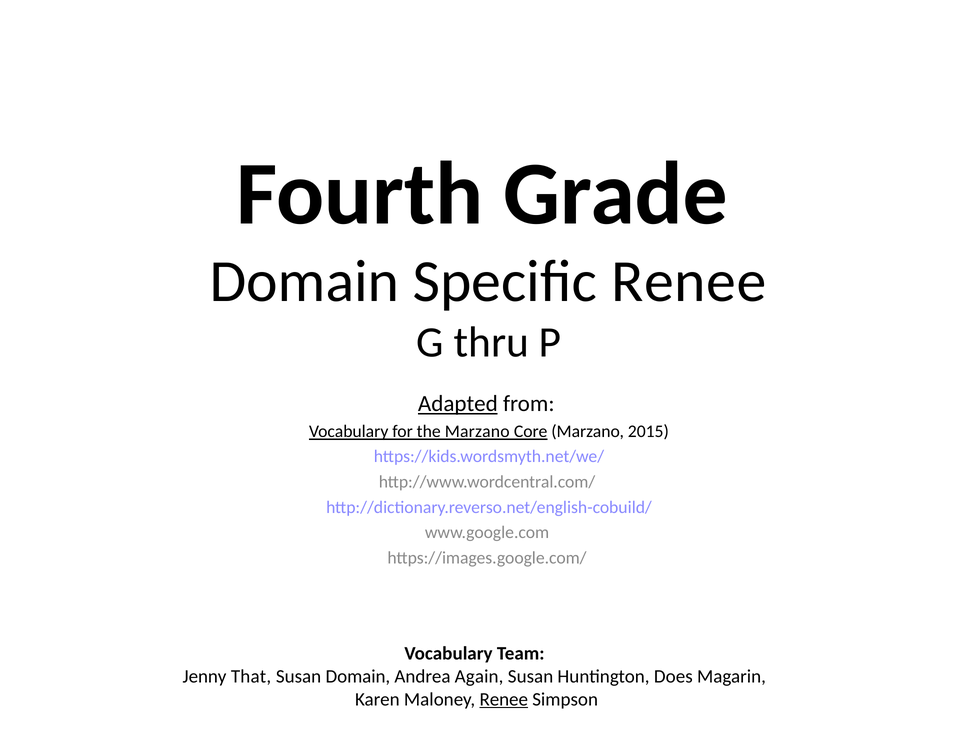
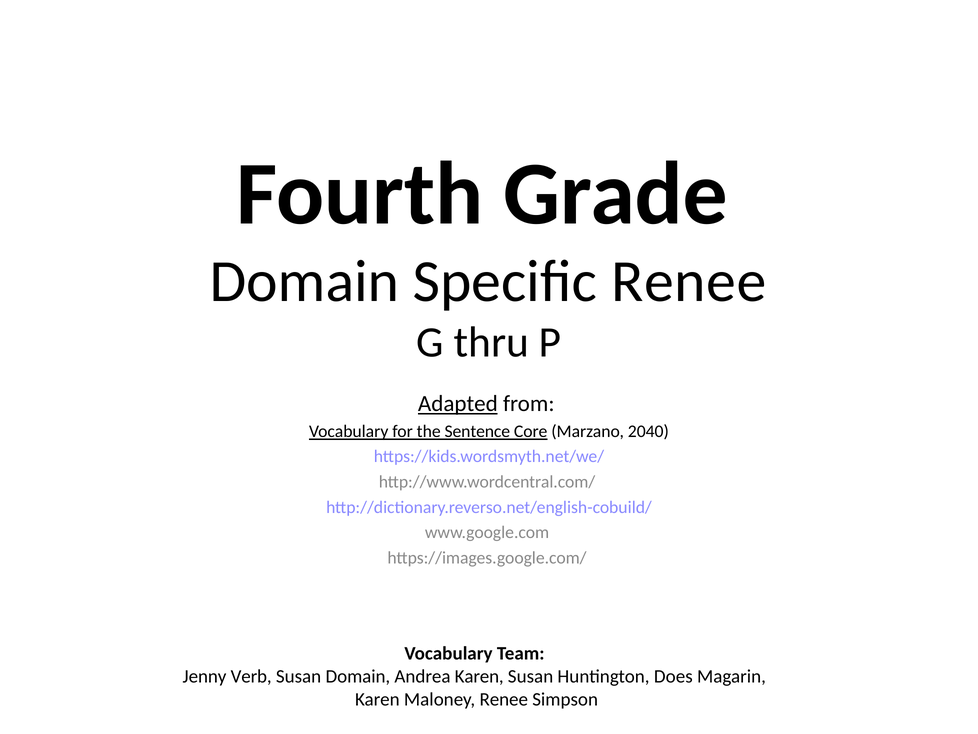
the Marzano: Marzano -> Sentence
2015: 2015 -> 2040
That: That -> Verb
Andrea Again: Again -> Karen
Renee at (504, 699) underline: present -> none
